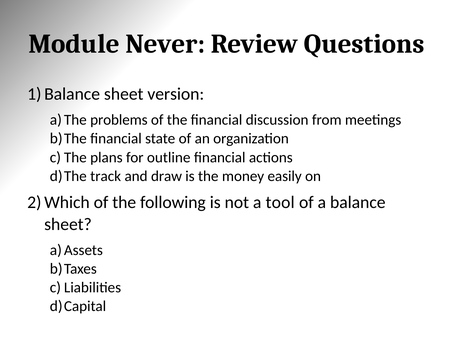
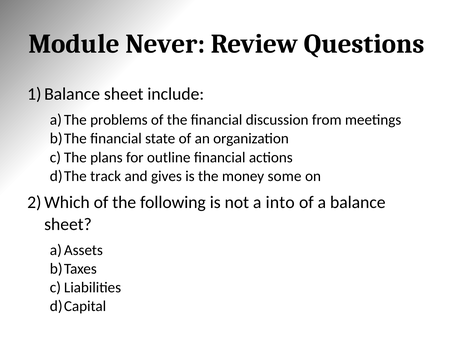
version: version -> include
draw: draw -> gives
easily: easily -> some
tool: tool -> into
